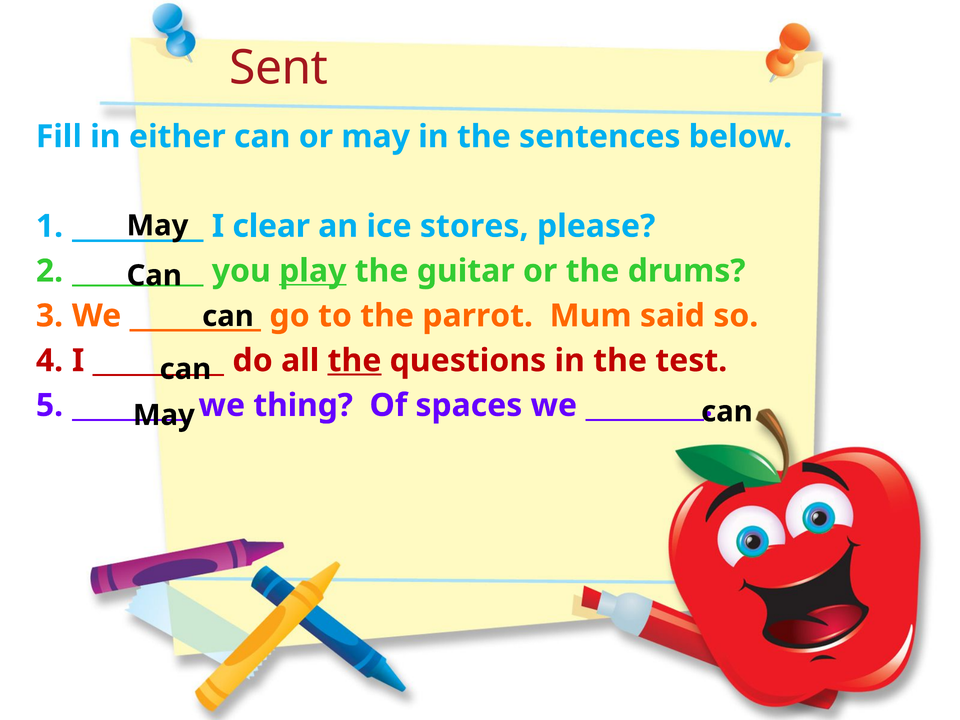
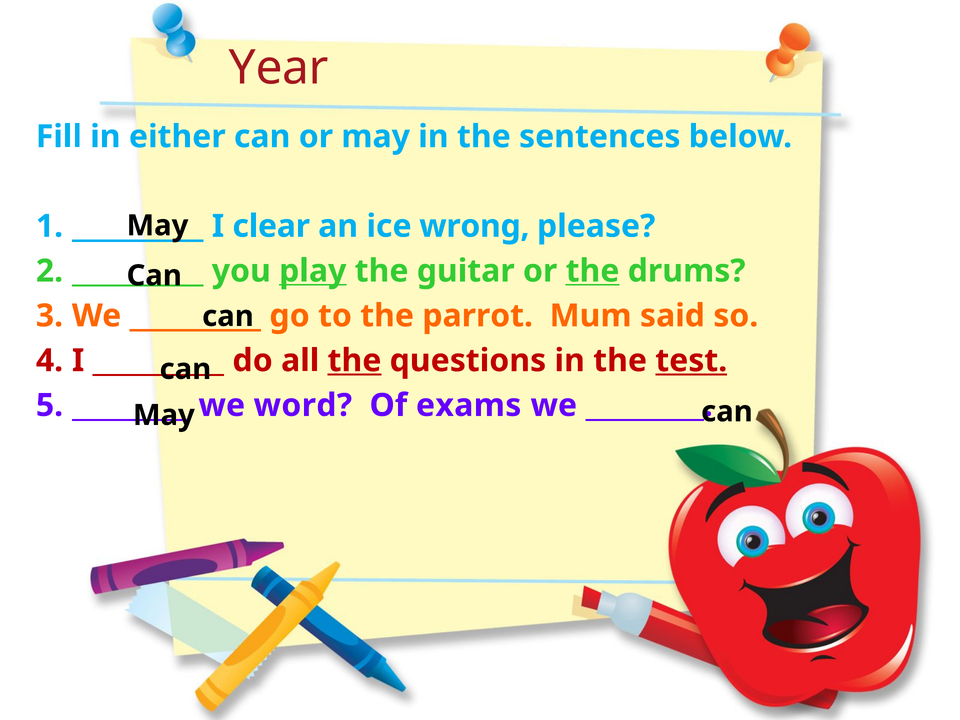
Sent: Sent -> Year
stores: stores -> wrong
the at (593, 271) underline: none -> present
test underline: none -> present
thing: thing -> word
spaces: spaces -> exams
